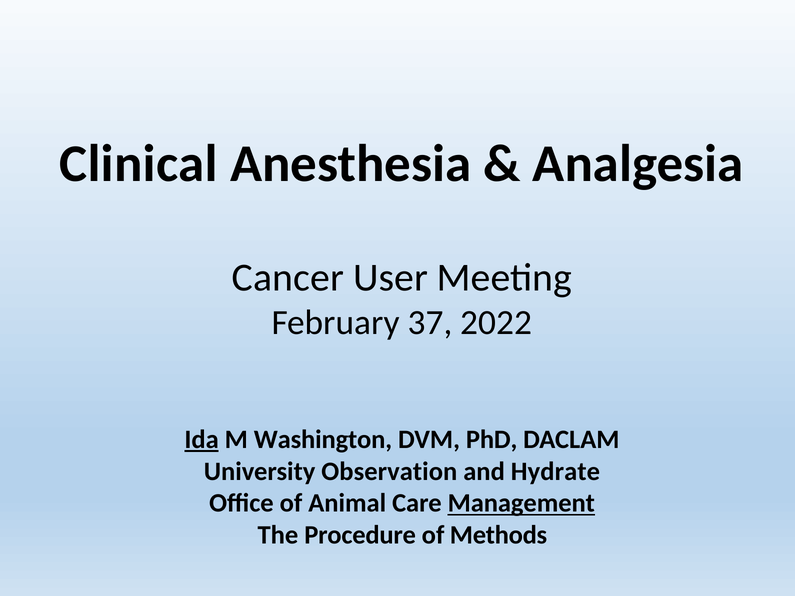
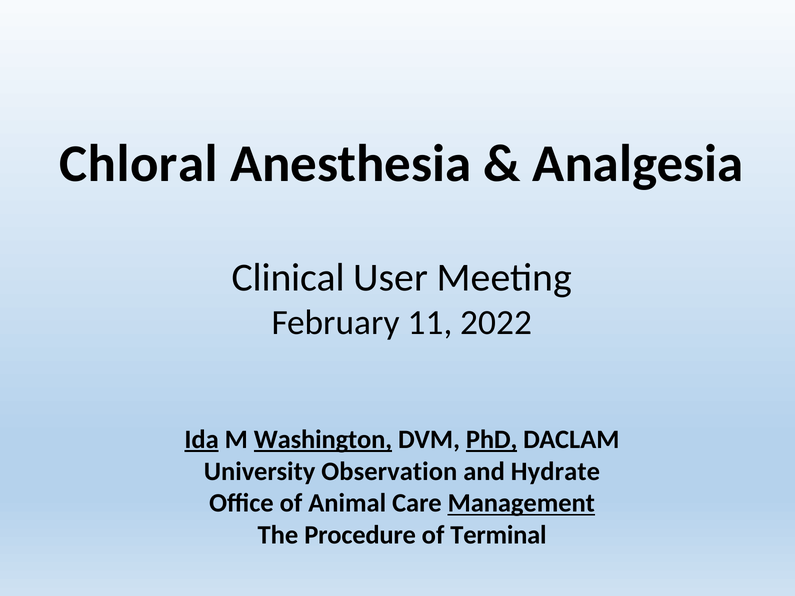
Clinical: Clinical -> Chloral
Cancer: Cancer -> Clinical
37: 37 -> 11
Washington underline: none -> present
PhD underline: none -> present
Methods: Methods -> Terminal
